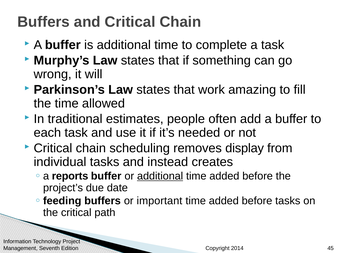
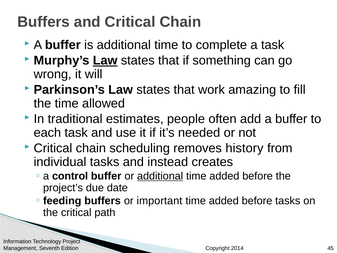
Law at (105, 60) underline: none -> present
display: display -> history
reports: reports -> control
